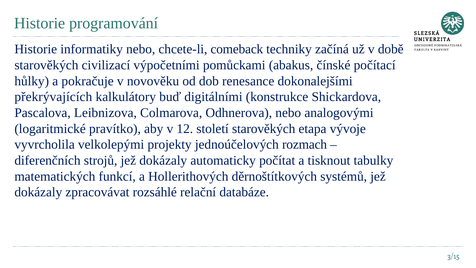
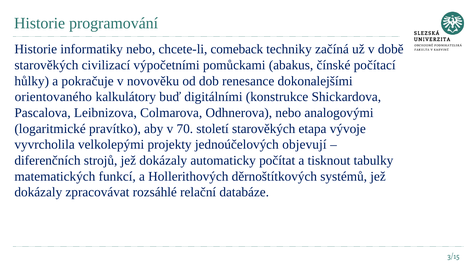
překrývajících: překrývajících -> orientovaného
12: 12 -> 70
rozmach: rozmach -> objevují
